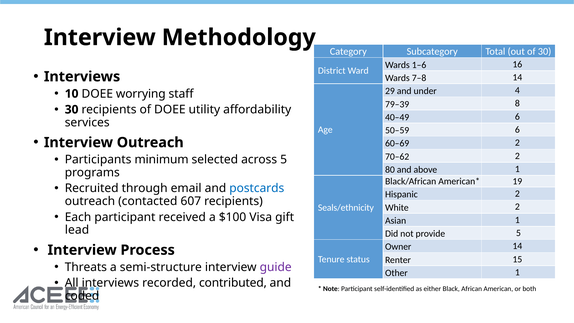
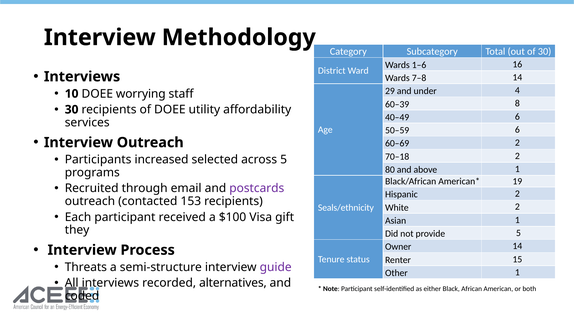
79–39: 79–39 -> 60–39
70–62: 70–62 -> 70–18
minimum: minimum -> increased
postcards colour: blue -> purple
607: 607 -> 153
lead: lead -> they
contributed: contributed -> alternatives
